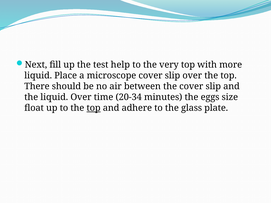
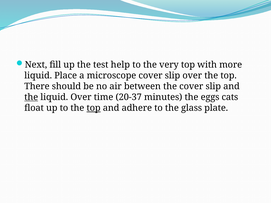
the at (31, 97) underline: none -> present
20-34: 20-34 -> 20-37
size: size -> cats
